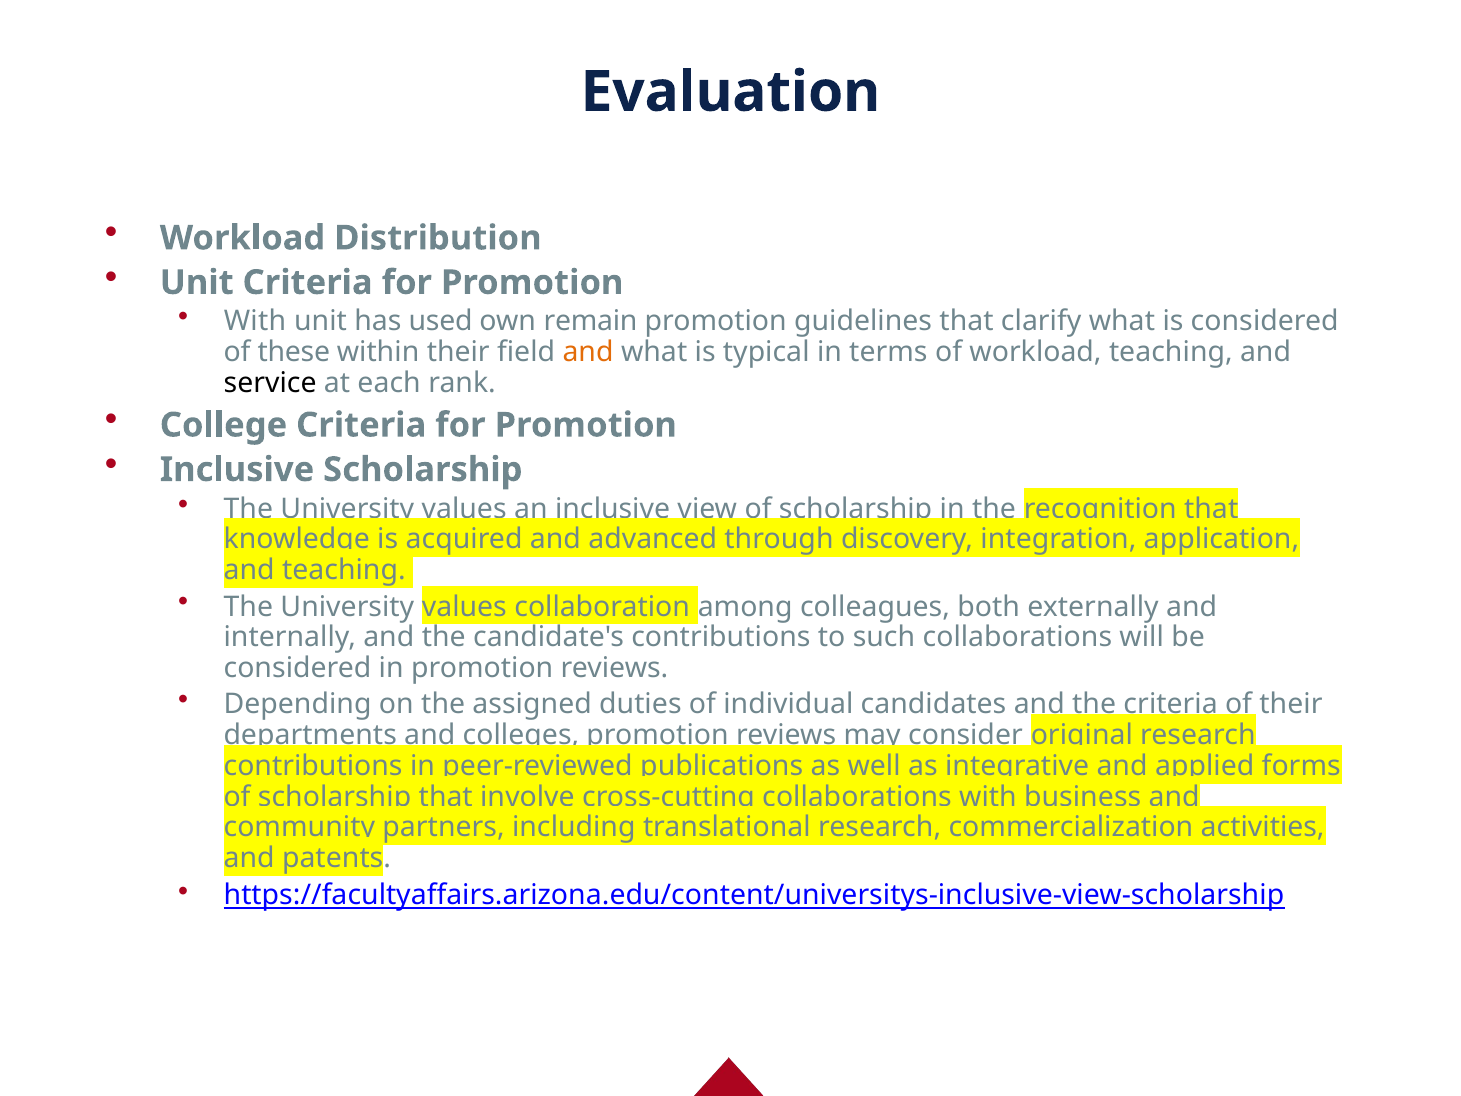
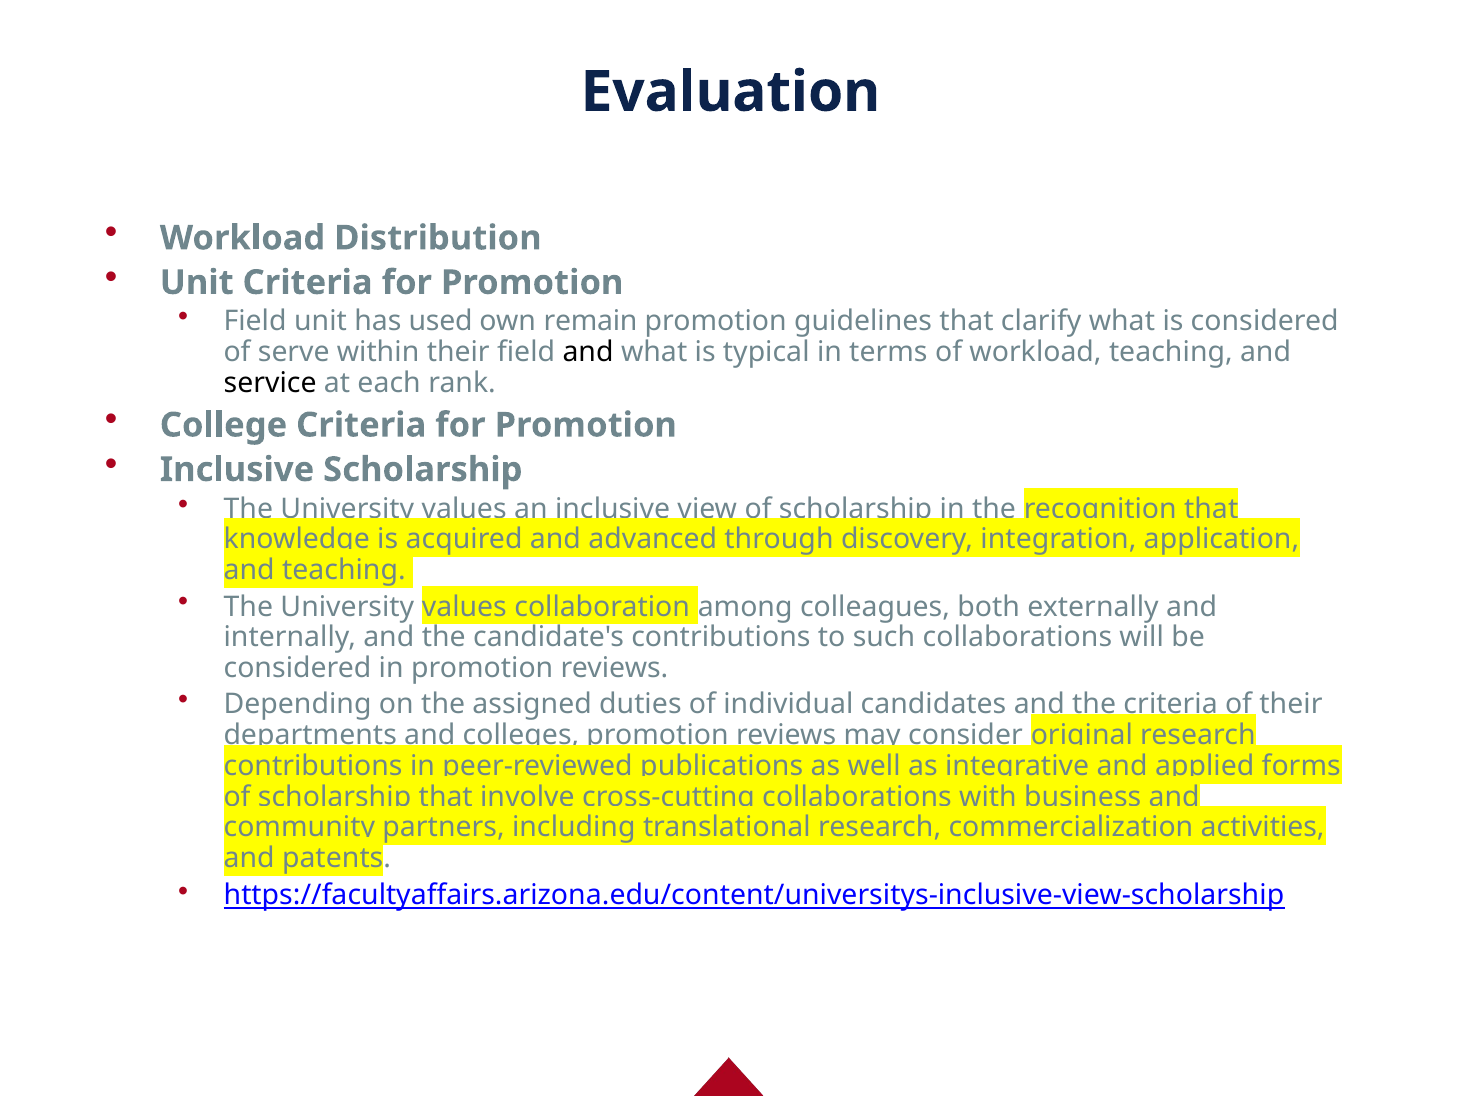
With at (255, 322): With -> Field
these: these -> serve
and at (588, 352) colour: orange -> black
